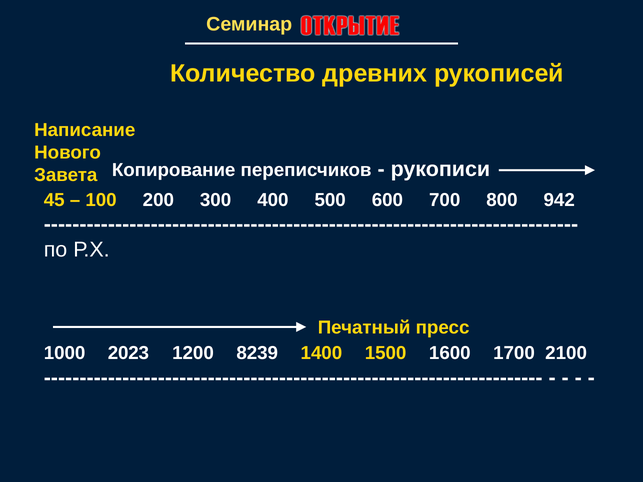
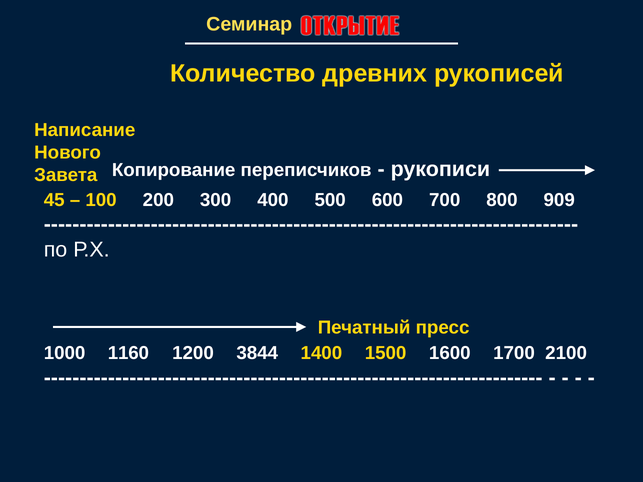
942: 942 -> 909
2023: 2023 -> 1160
8239: 8239 -> 3844
